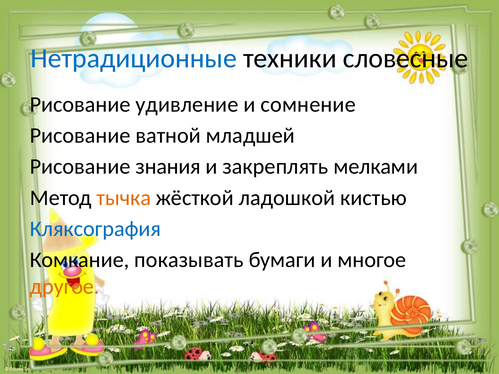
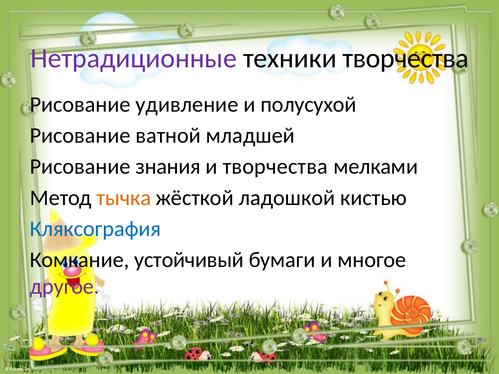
Нетрадиционные colour: blue -> purple
техники словесные: словесные -> творчества
сомнение: сомнение -> полусухой
и закреплять: закреплять -> творчества
показывать: показывать -> устойчивый
другое colour: orange -> purple
